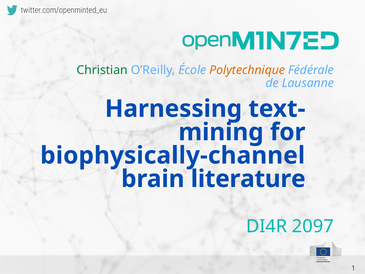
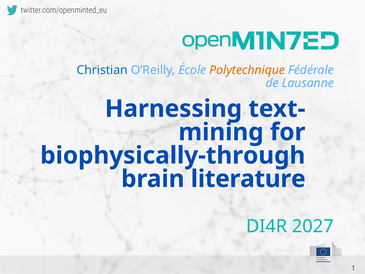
Christian colour: green -> blue
biophysically-channel: biophysically-channel -> biophysically-through
2097: 2097 -> 2027
